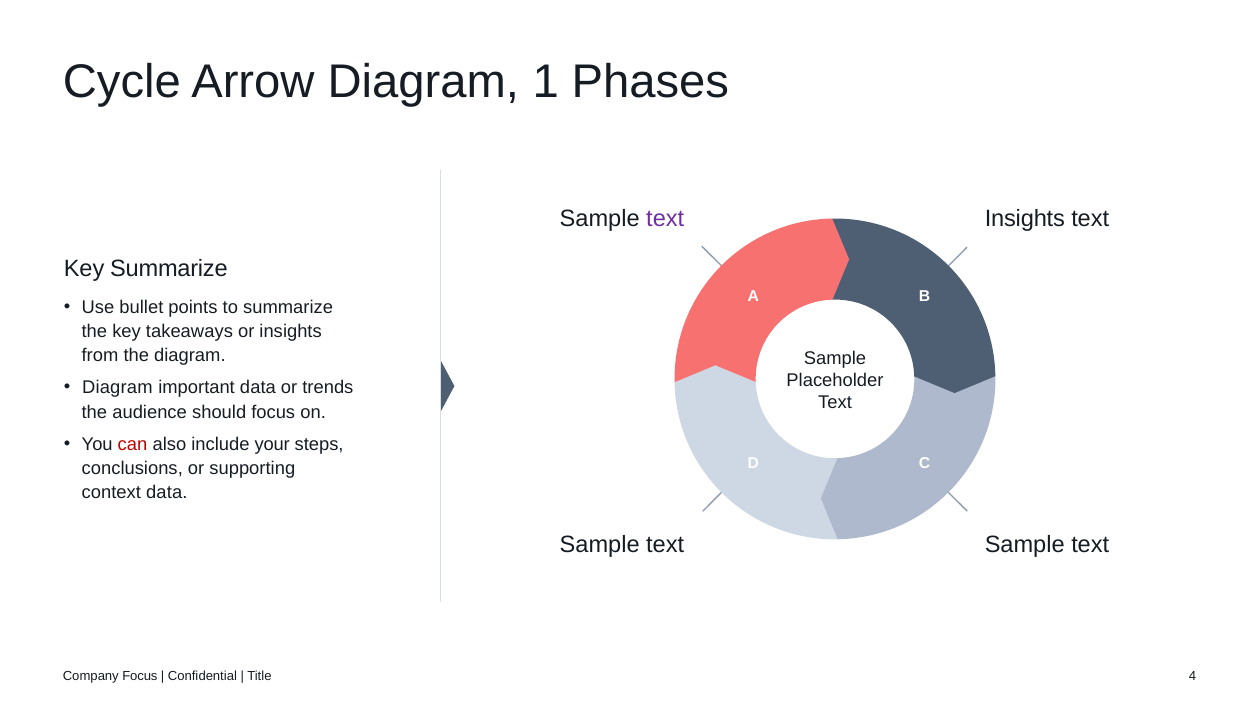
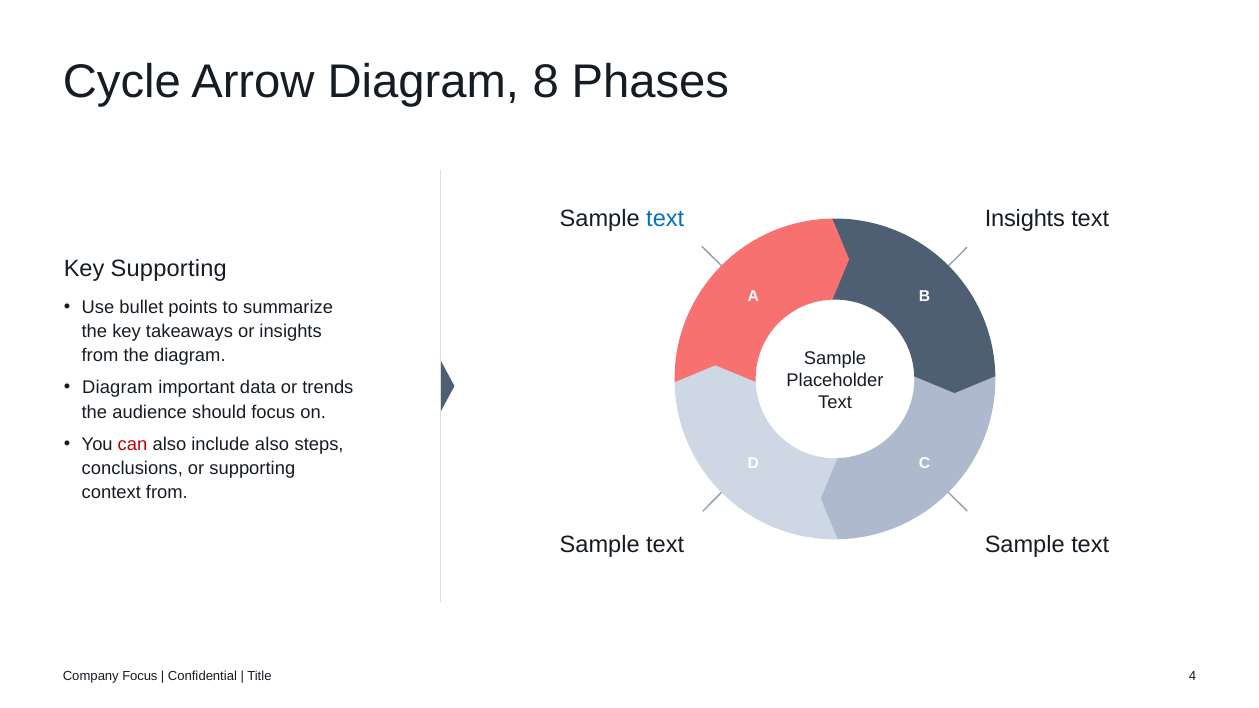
1: 1 -> 8
text at (665, 218) colour: purple -> blue
Key Summarize: Summarize -> Supporting
include your: your -> also
context data: data -> from
